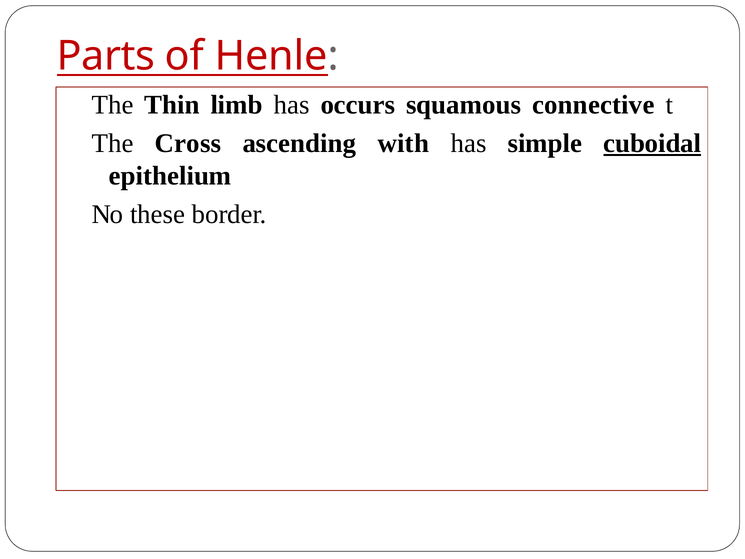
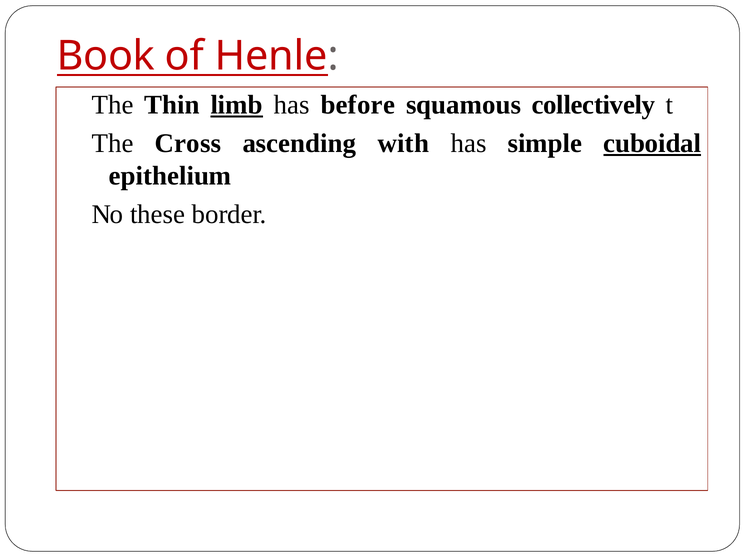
Parts: Parts -> Book
limb underline: none -> present
occurs: occurs -> before
connective: connective -> collectively
